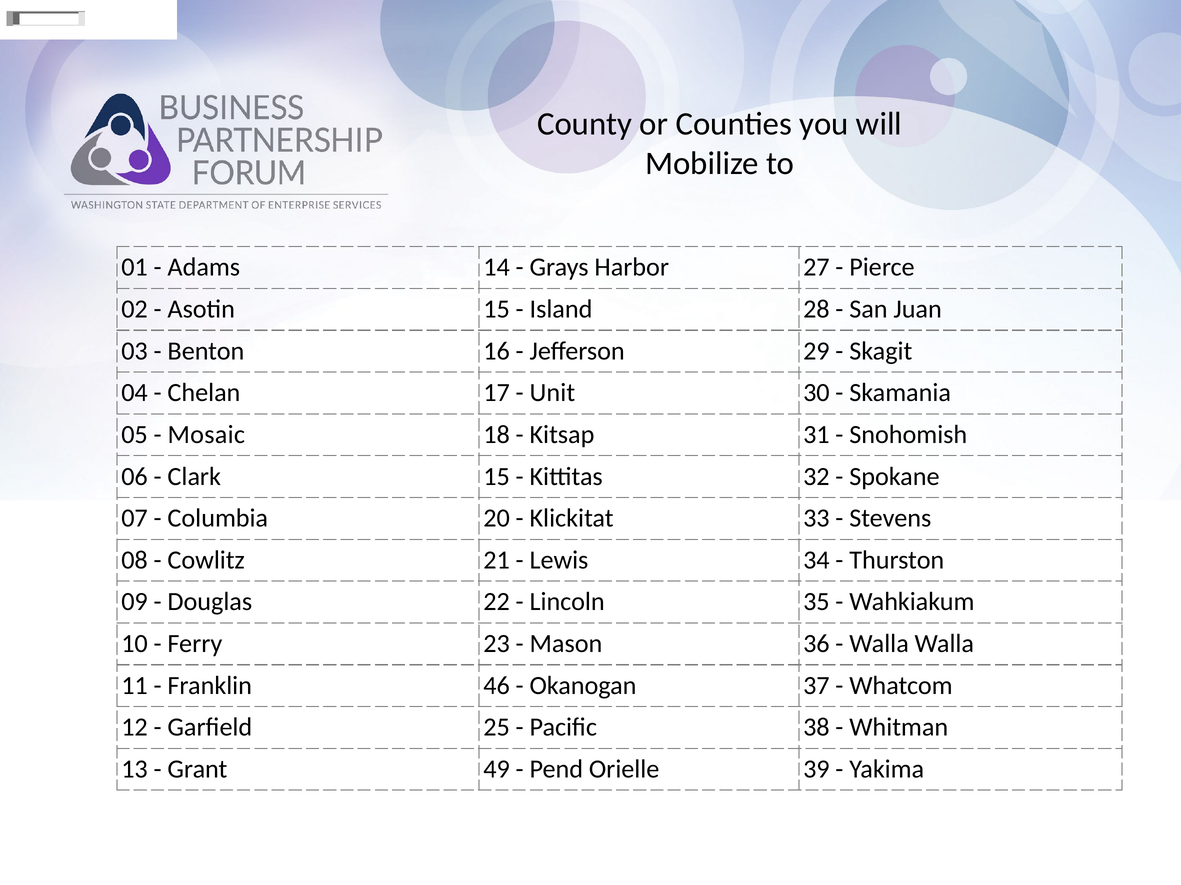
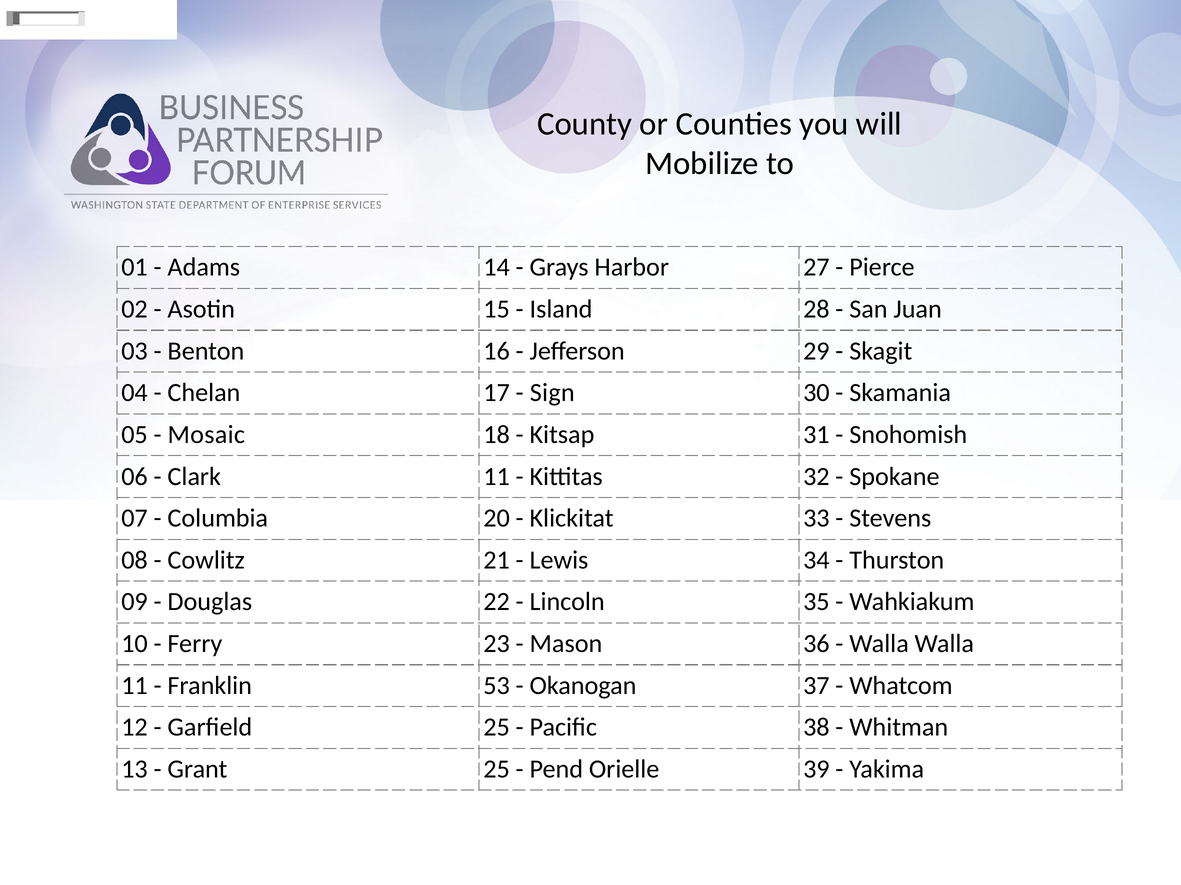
Unit: Unit -> Sign
Clark 15: 15 -> 11
46: 46 -> 53
Grant 49: 49 -> 25
